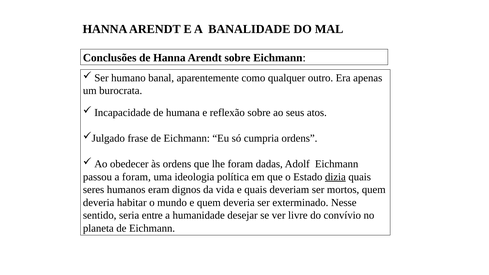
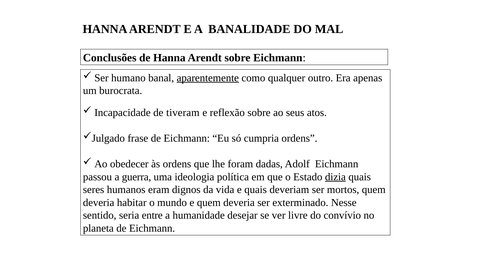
aparentemente underline: none -> present
humana: humana -> tiveram
a foram: foram -> guerra
